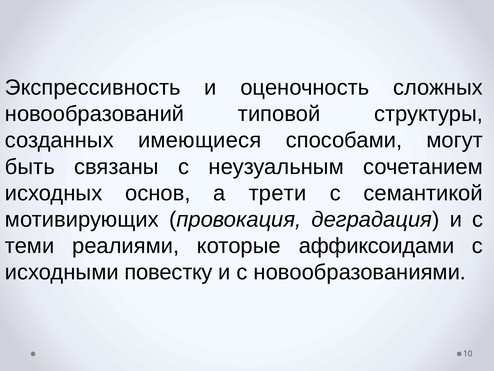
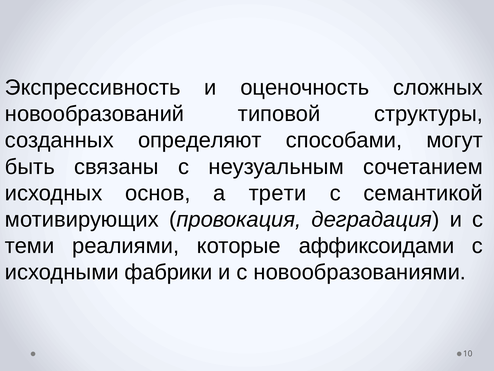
имеющиеся: имеющиеся -> определяют
повестку: повестку -> фабрики
